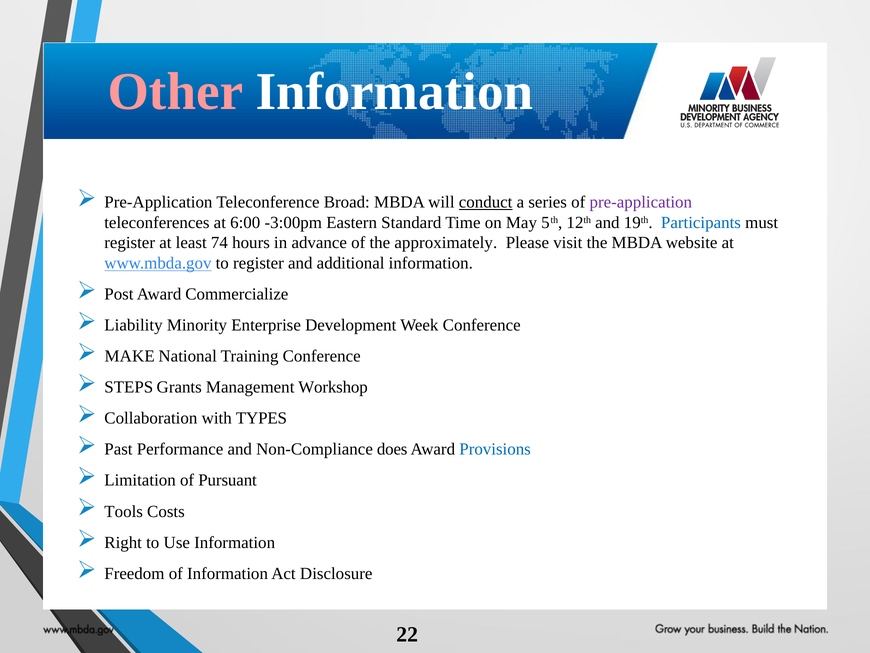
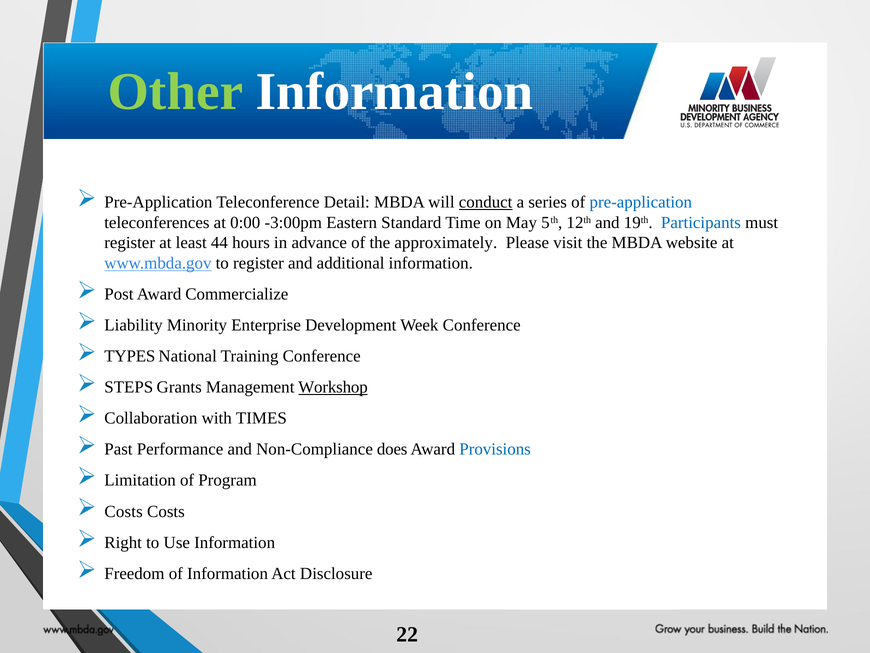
Other colour: pink -> light green
Broad: Broad -> Detail
pre-application at (641, 202) colour: purple -> blue
6:00: 6:00 -> 0:00
74: 74 -> 44
MAKE: MAKE -> TYPES
Workshop underline: none -> present
TYPES: TYPES -> TIMES
Pursuant: Pursuant -> Program
Tools at (124, 511): Tools -> Costs
